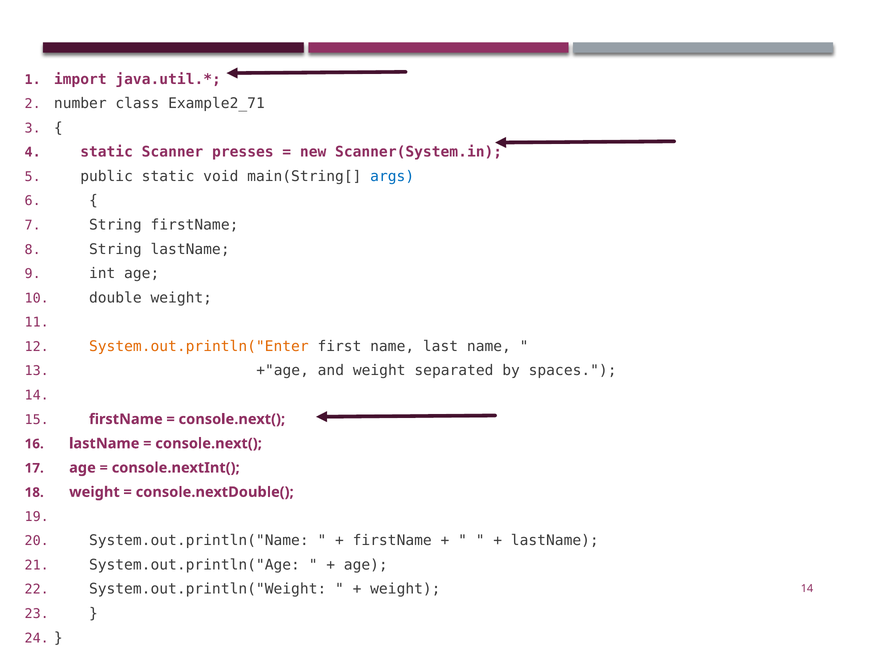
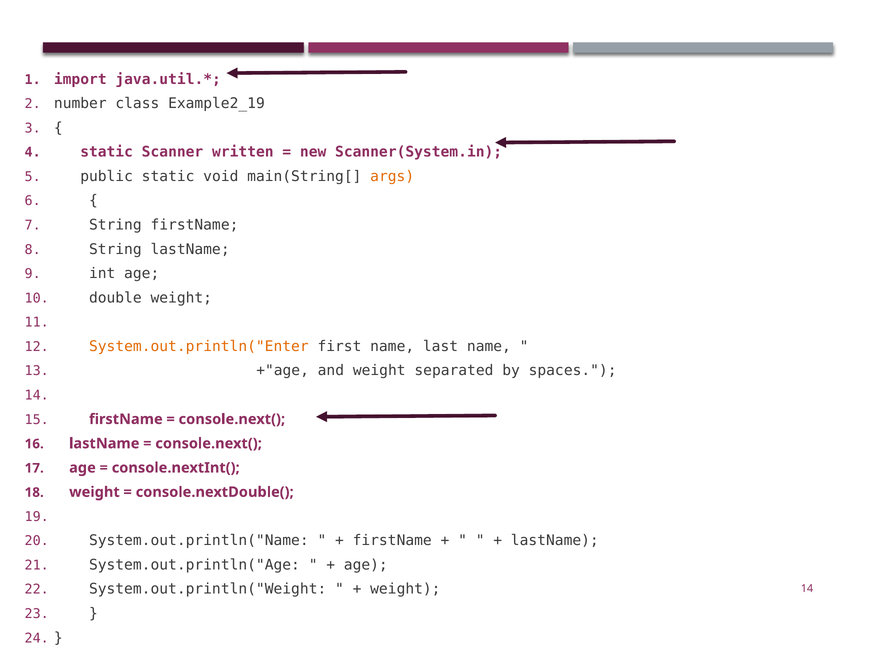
Example2_71: Example2_71 -> Example2_19
presses: presses -> written
args colour: blue -> orange
